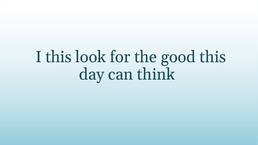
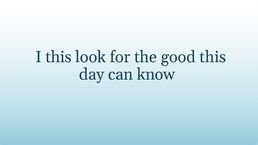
think: think -> know
